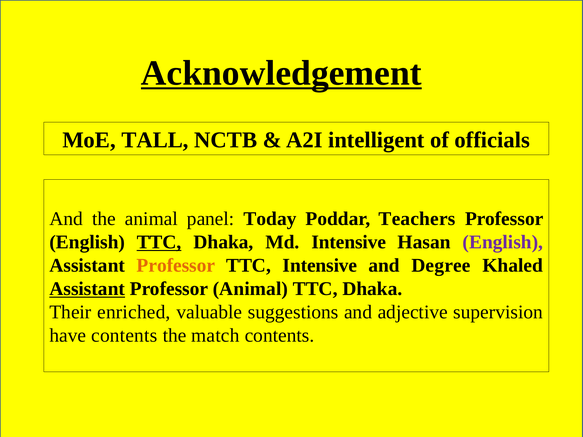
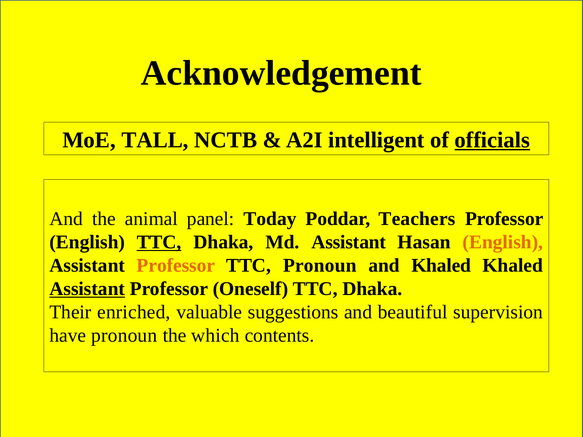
Acknowledgement underline: present -> none
officials underline: none -> present
Md Intensive: Intensive -> Assistant
English at (503, 242) colour: purple -> orange
TTC Intensive: Intensive -> Pronoun
and Degree: Degree -> Khaled
Professor Animal: Animal -> Oneself
adjective: adjective -> beautiful
have contents: contents -> pronoun
match: match -> which
